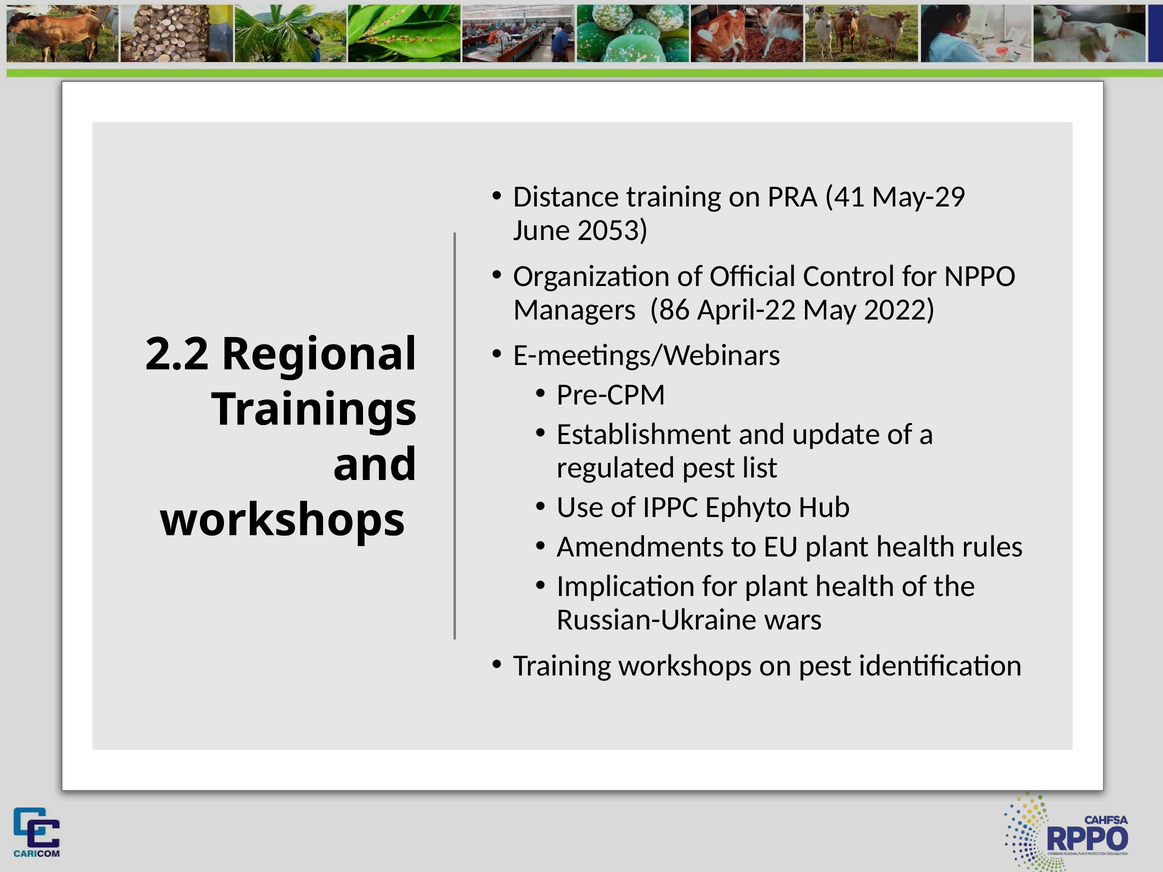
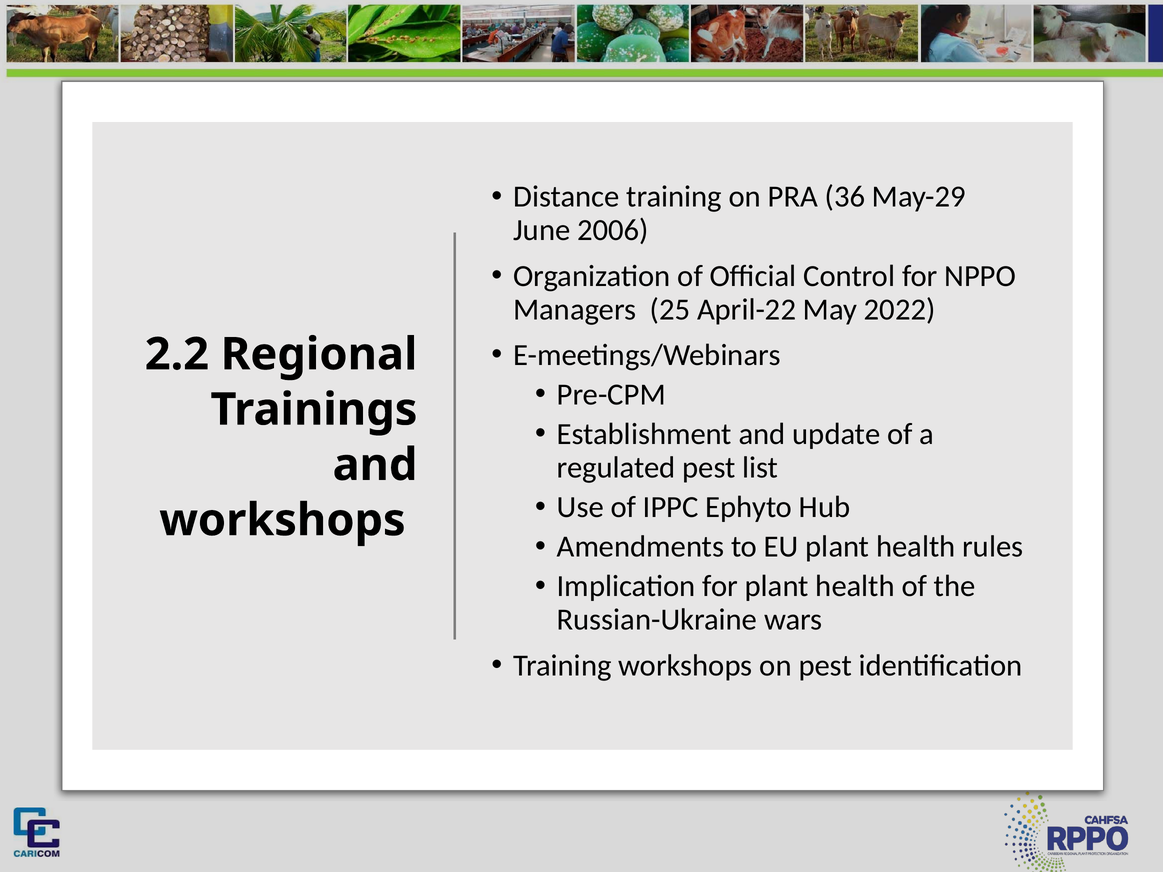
41: 41 -> 36
2053: 2053 -> 2006
86: 86 -> 25
